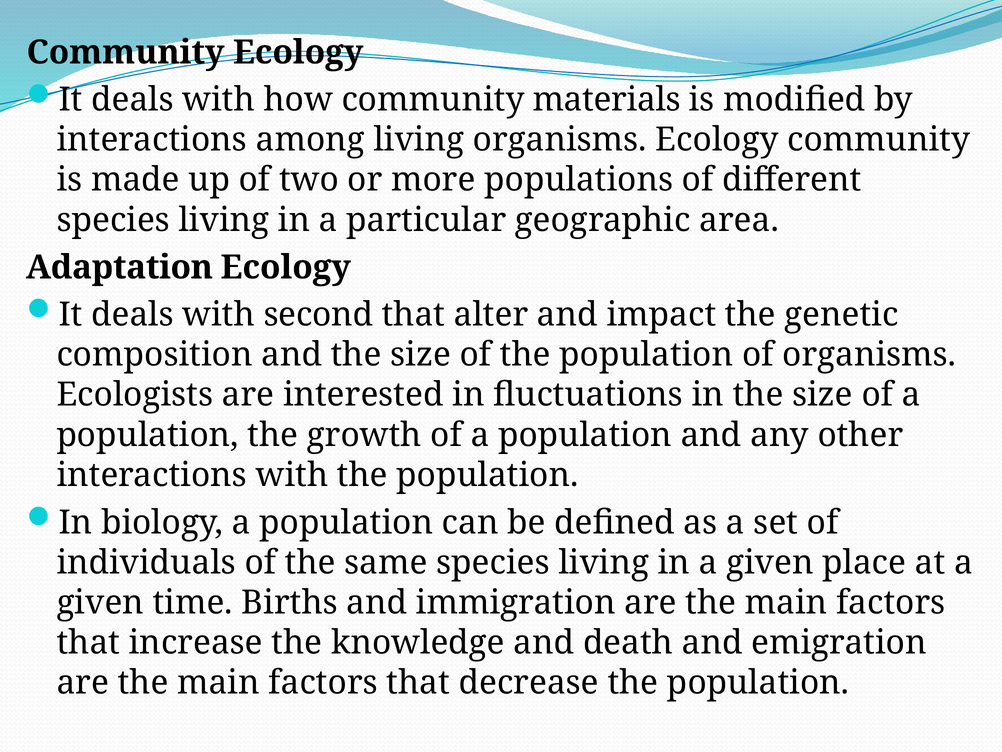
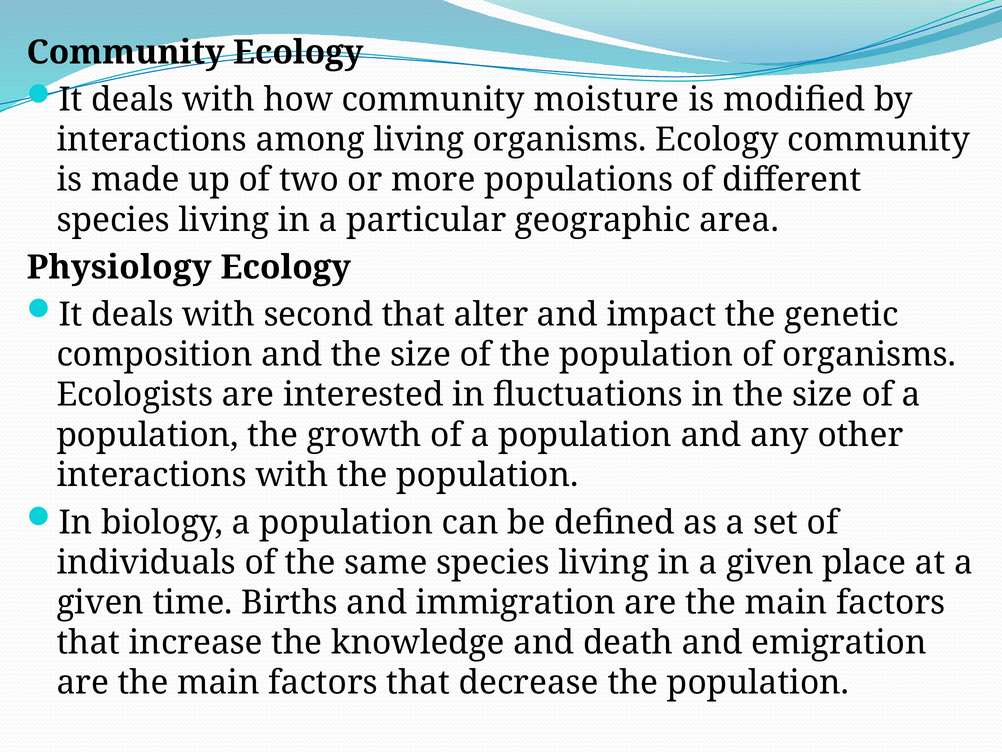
materials: materials -> moisture
Adaptation: Adaptation -> Physiology
